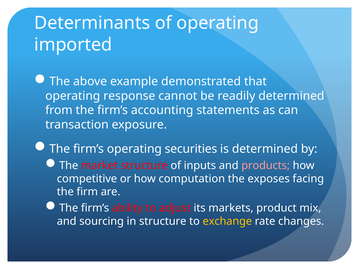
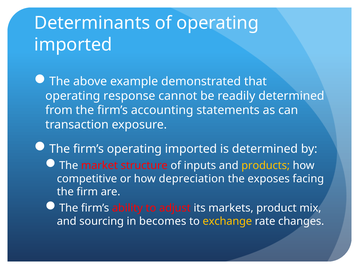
firm’s operating securities: securities -> imported
products colour: pink -> yellow
computation: computation -> depreciation
in structure: structure -> becomes
